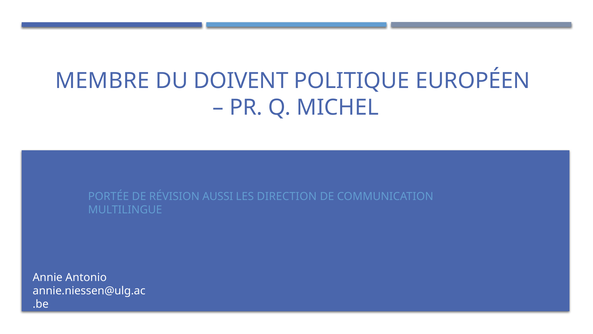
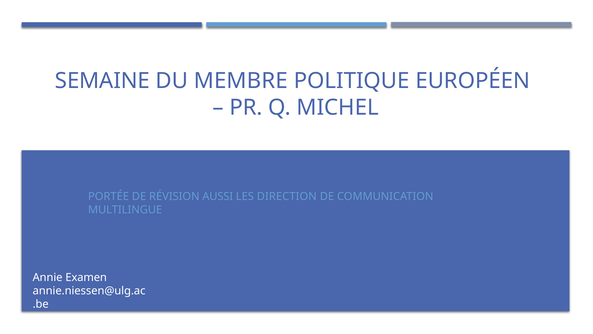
MEMBRE: MEMBRE -> SEMAINE
DOIVENT: DOIVENT -> MEMBRE
Antonio: Antonio -> Examen
